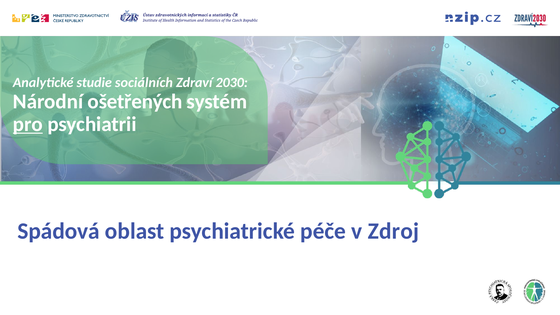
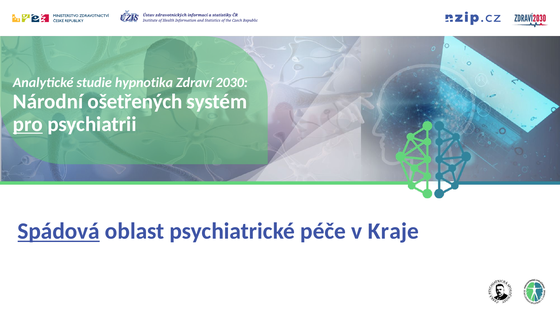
sociálních: sociálních -> hypnotika
Spádová underline: none -> present
Zdroj: Zdroj -> Kraje
